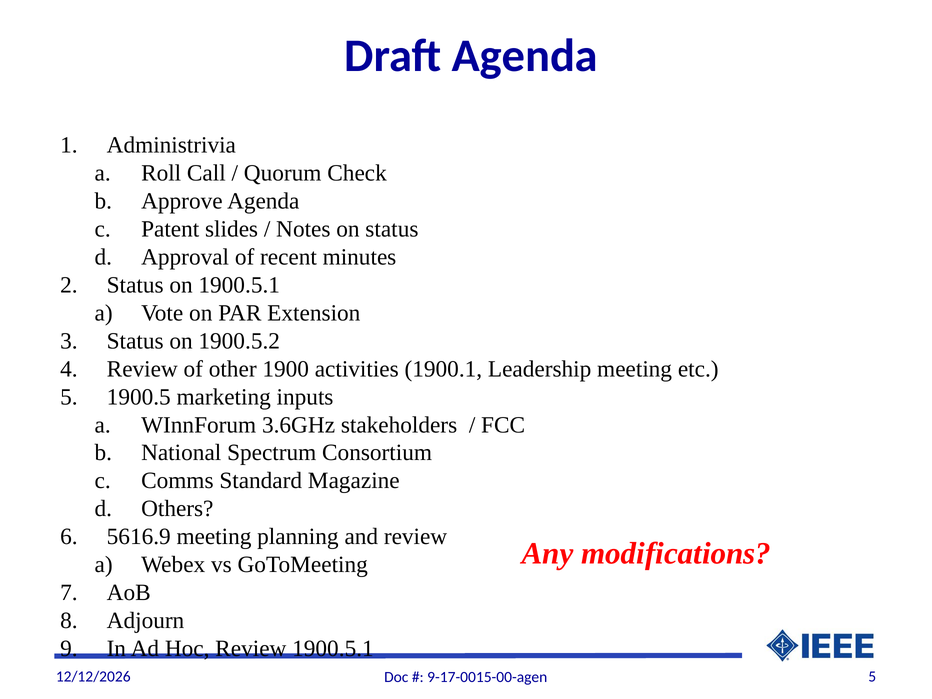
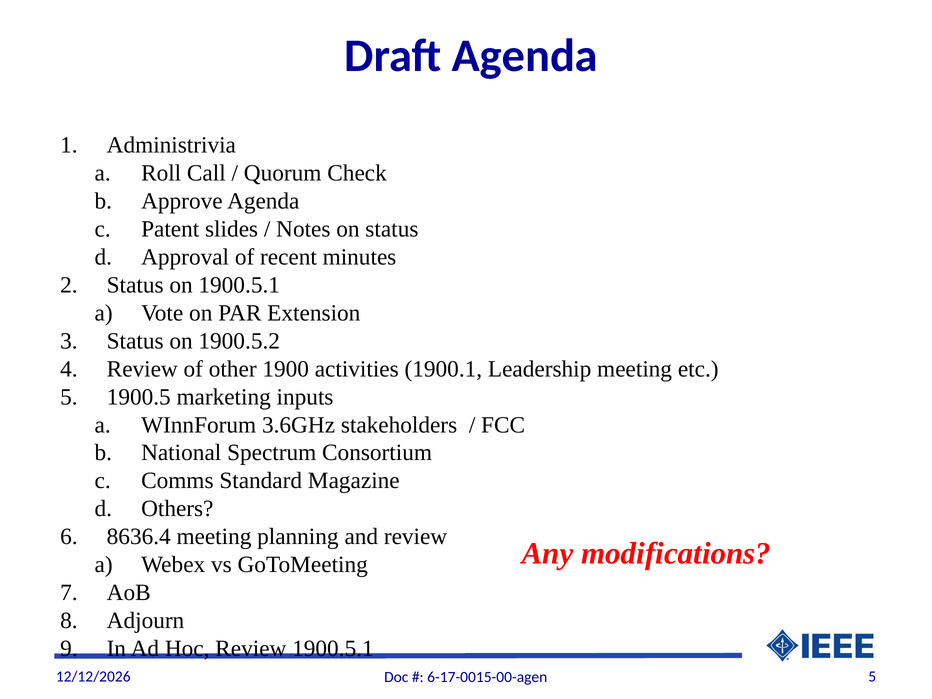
5616.9: 5616.9 -> 8636.4
9-17-0015-00-agen: 9-17-0015-00-agen -> 6-17-0015-00-agen
